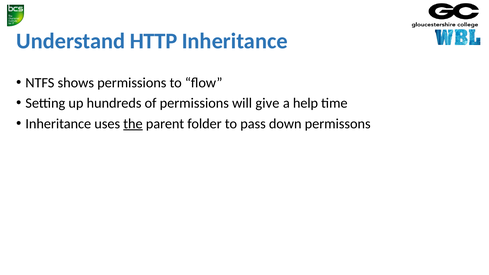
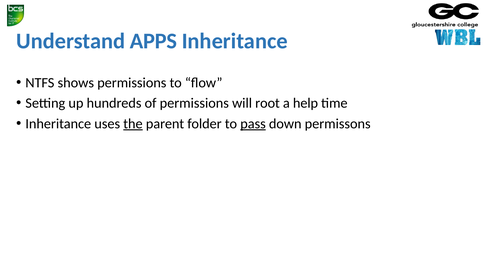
HTTP: HTTP -> APPS
give: give -> root
pass underline: none -> present
